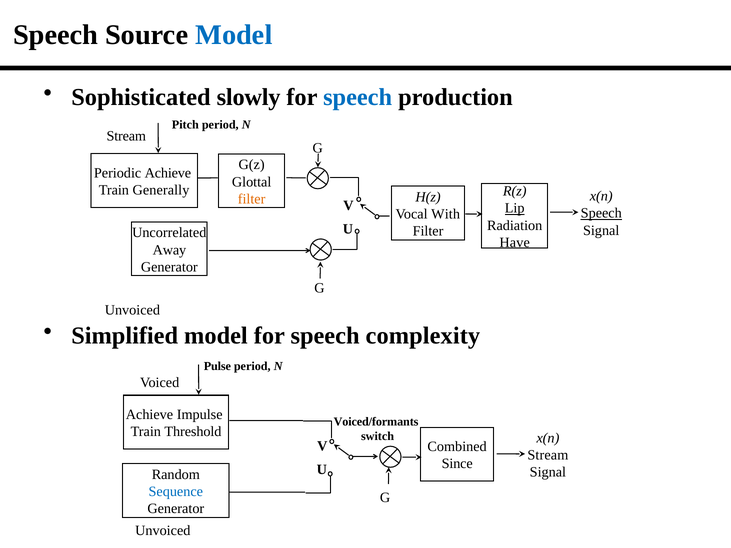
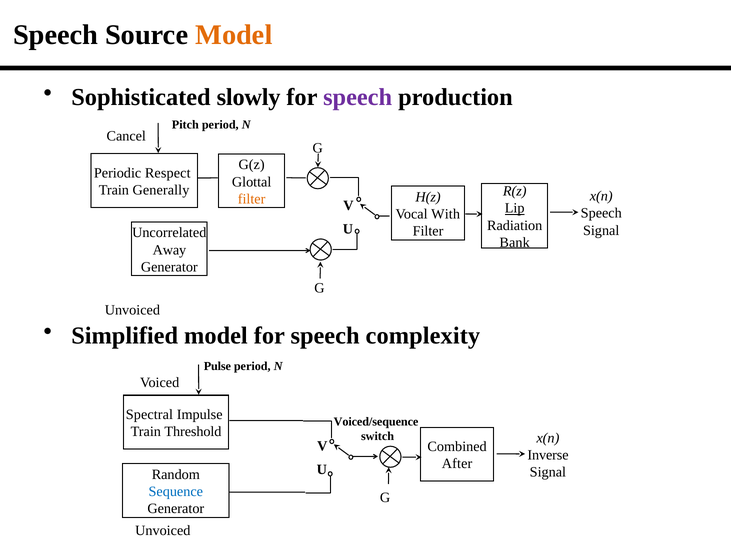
Model at (234, 35) colour: blue -> orange
speech at (358, 97) colour: blue -> purple
Stream at (126, 136): Stream -> Cancel
Periodic Achieve: Achieve -> Respect
Speech at (601, 213) underline: present -> none
Have: Have -> Bank
Achieve at (149, 415): Achieve -> Spectral
Voiced/formants: Voiced/formants -> Voiced/sequence
Stream at (548, 455): Stream -> Inverse
Since: Since -> After
